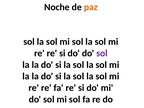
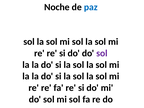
paz colour: orange -> blue
